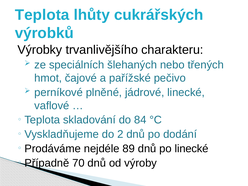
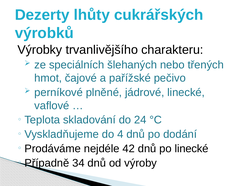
Teplota at (42, 15): Teplota -> Dezerty
84: 84 -> 24
2: 2 -> 4
89: 89 -> 42
70: 70 -> 34
